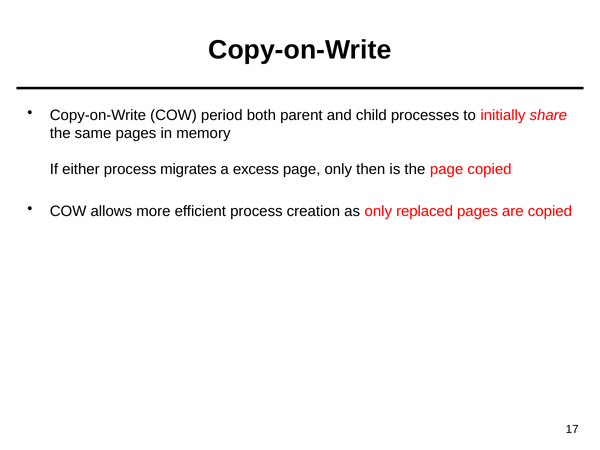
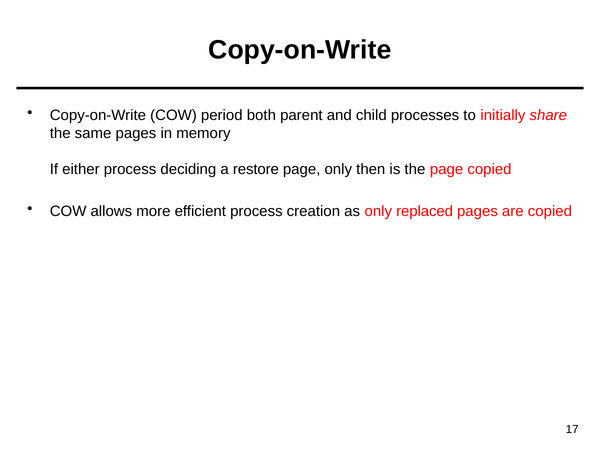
migrates: migrates -> deciding
excess: excess -> restore
